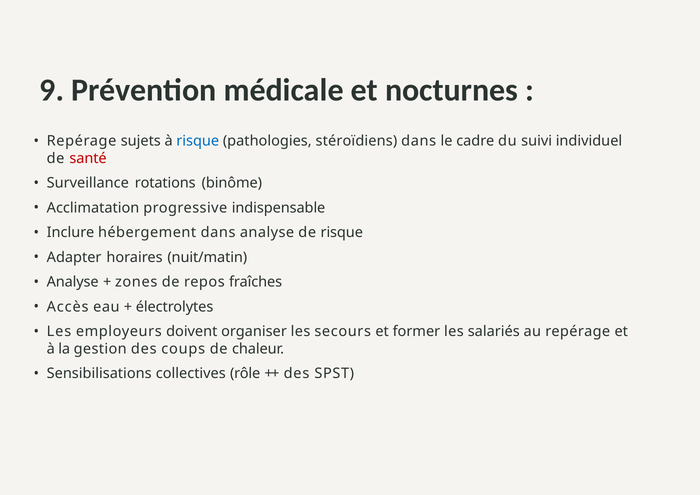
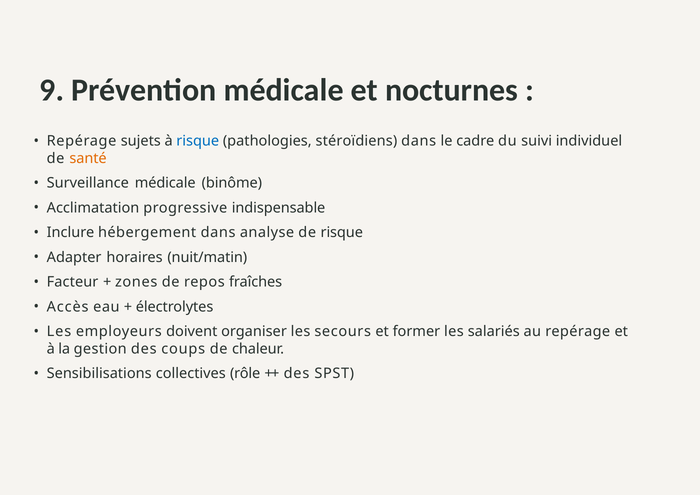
santé colour: red -> orange
Surveillance rotations: rotations -> médicale
Analyse at (73, 282): Analyse -> Facteur
